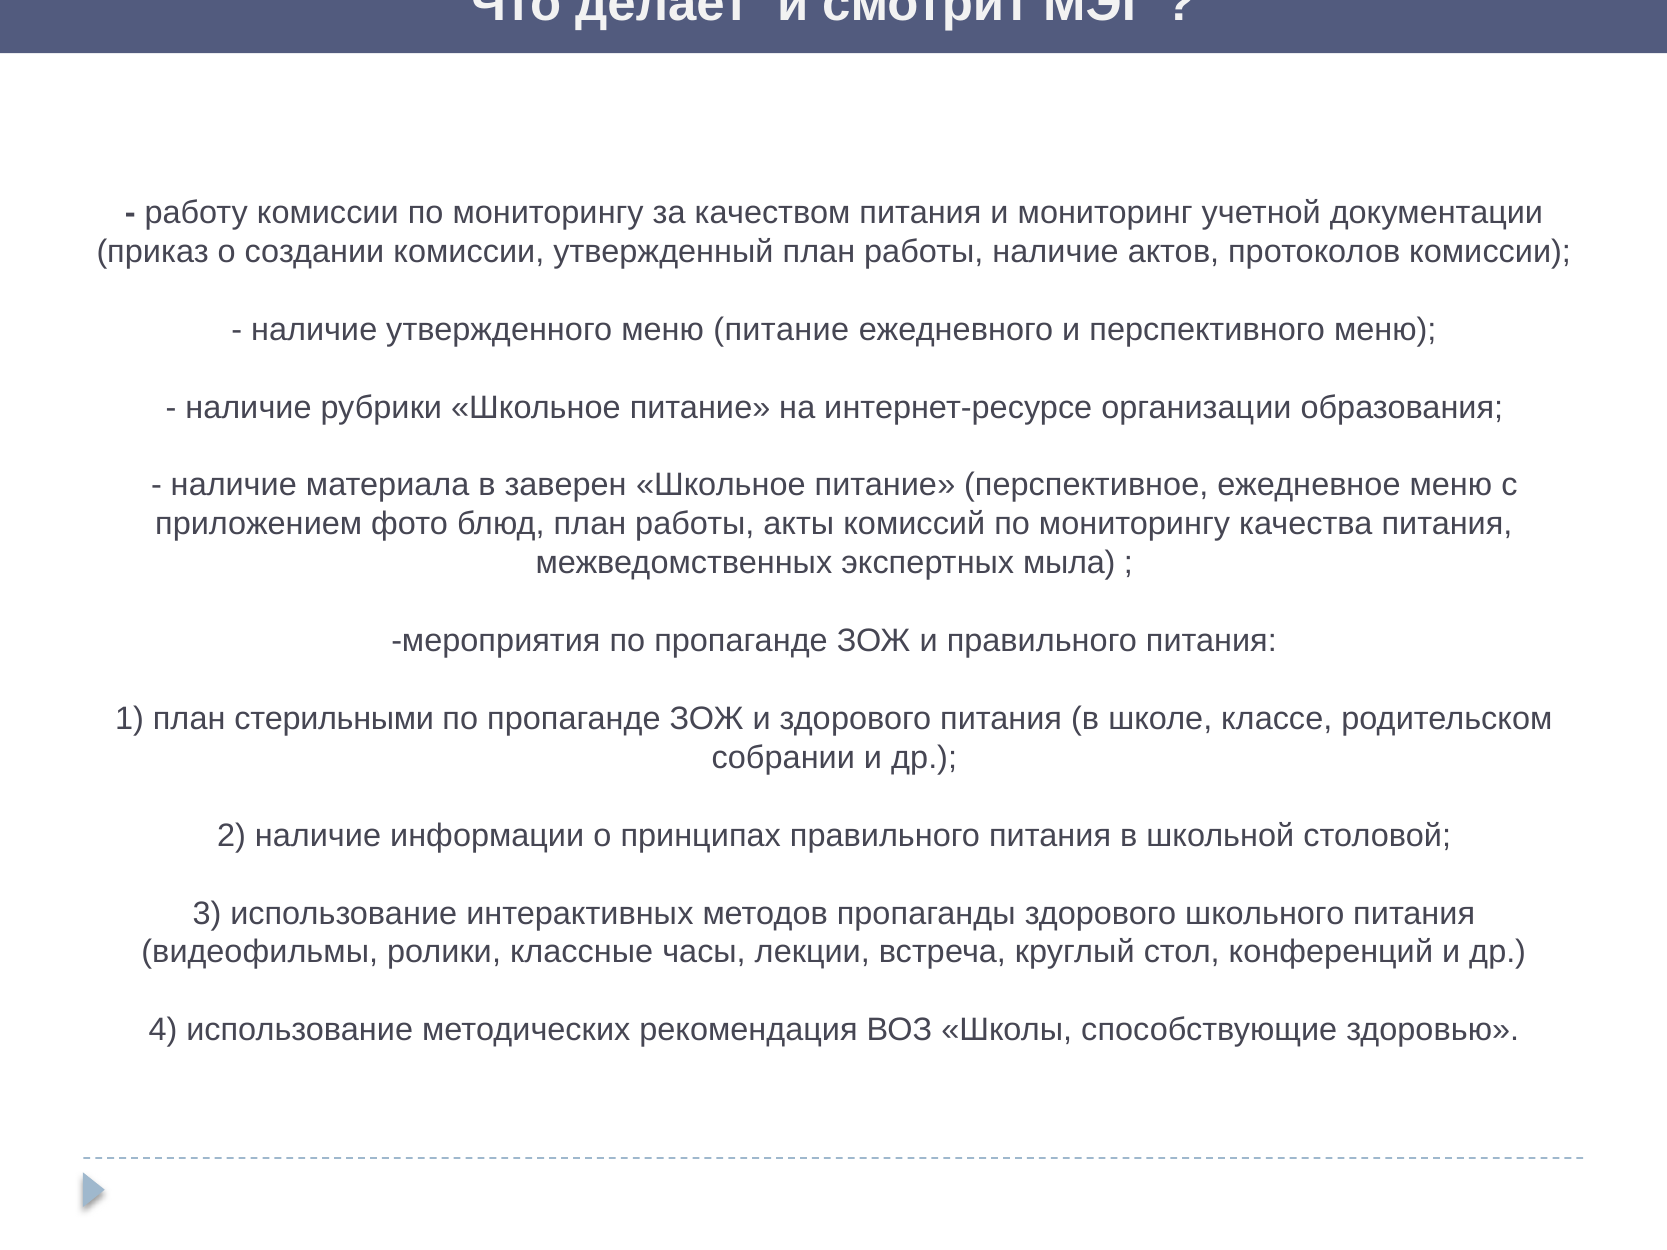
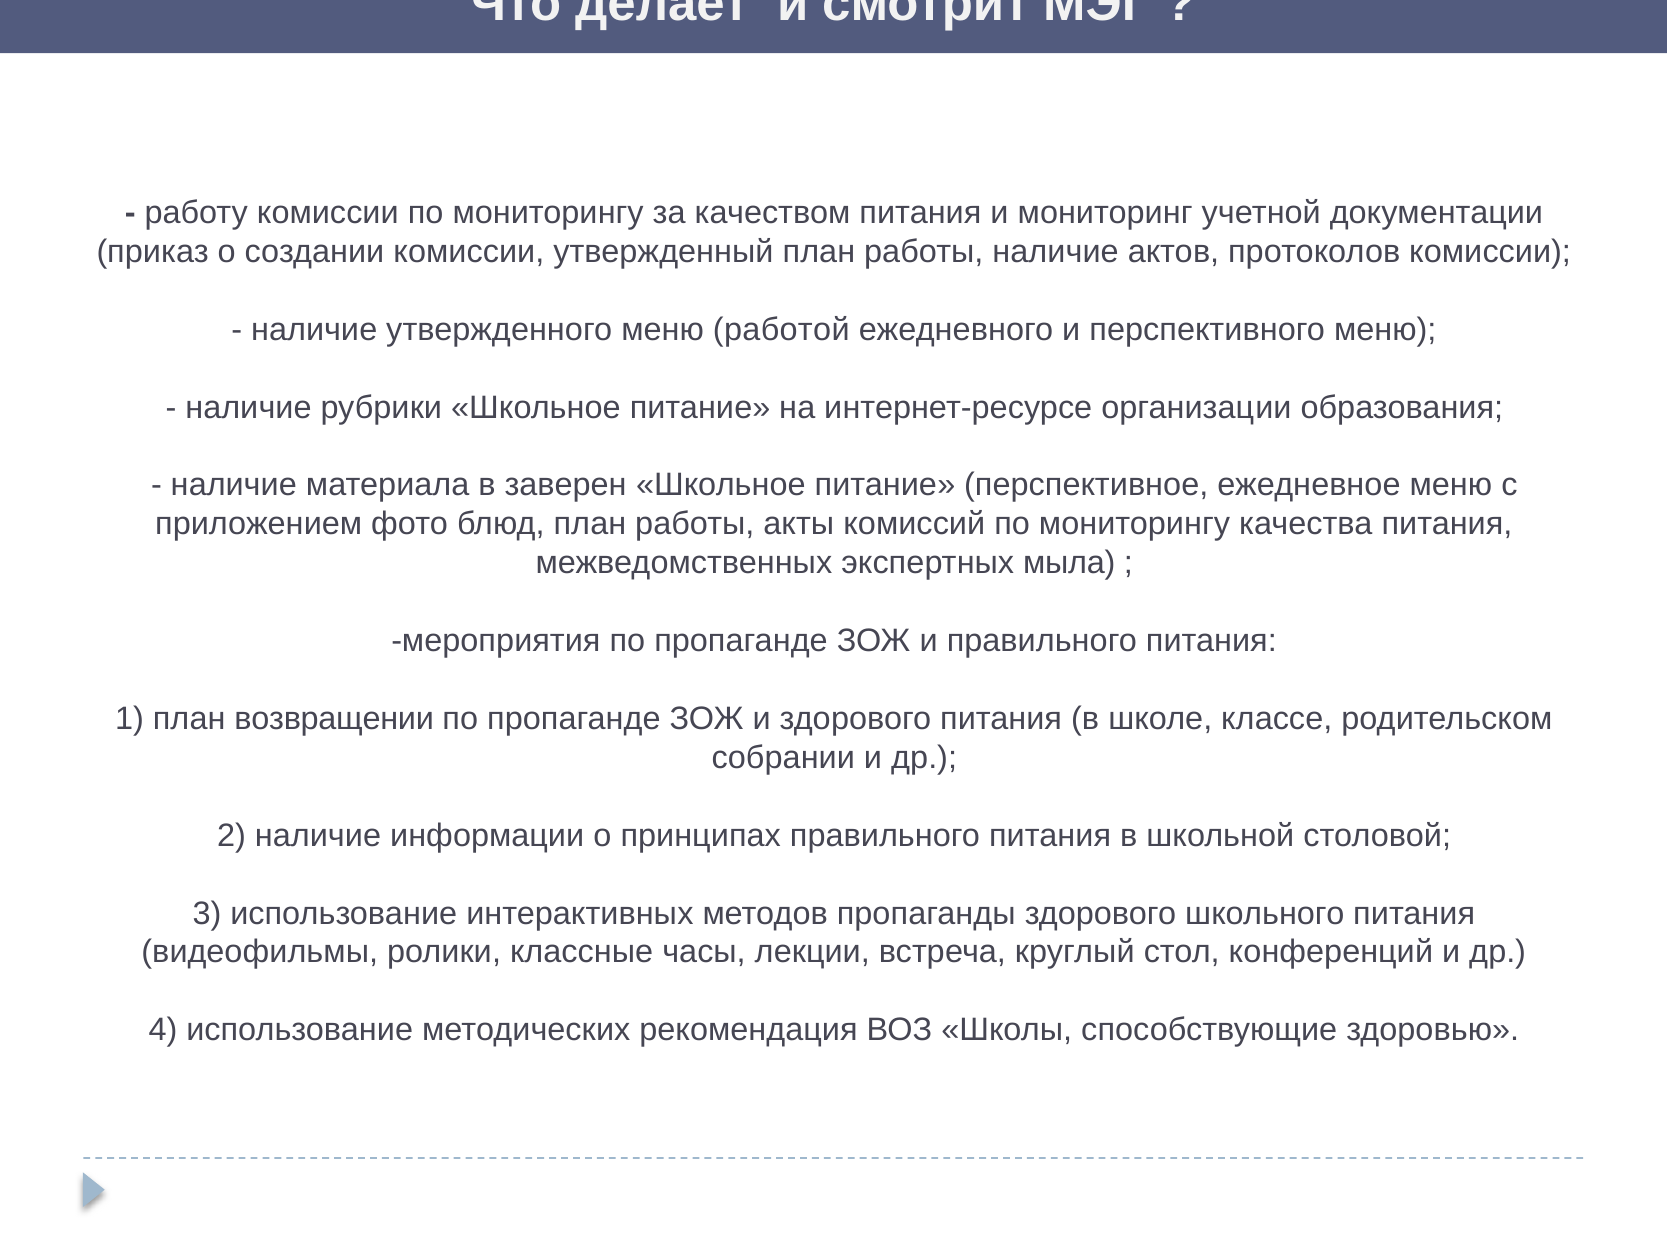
меню питание: питание -> работой
стерильными: стерильными -> возвращении
